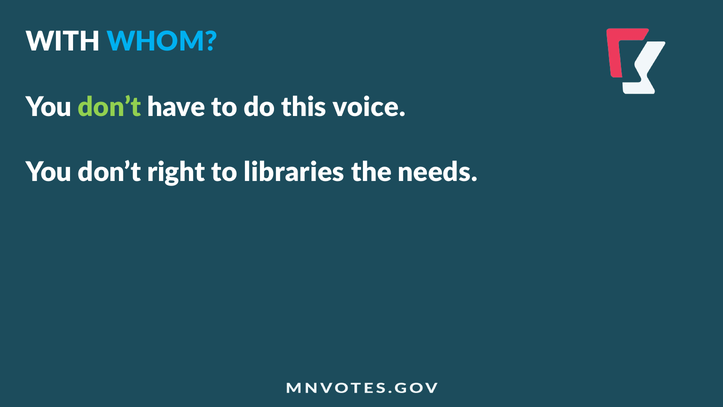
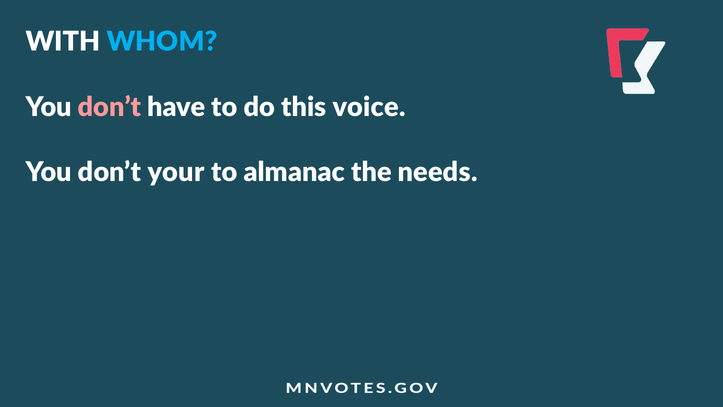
don’t at (110, 107) colour: light green -> pink
right: right -> your
libraries: libraries -> almanac
